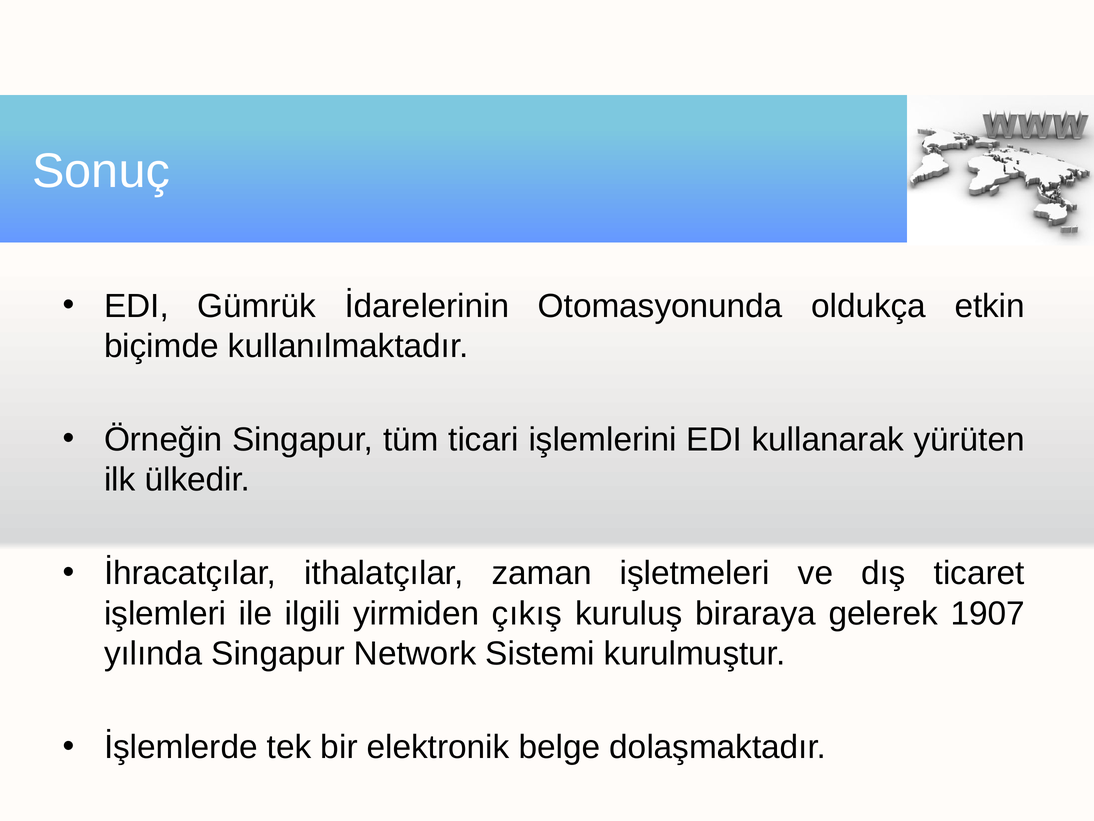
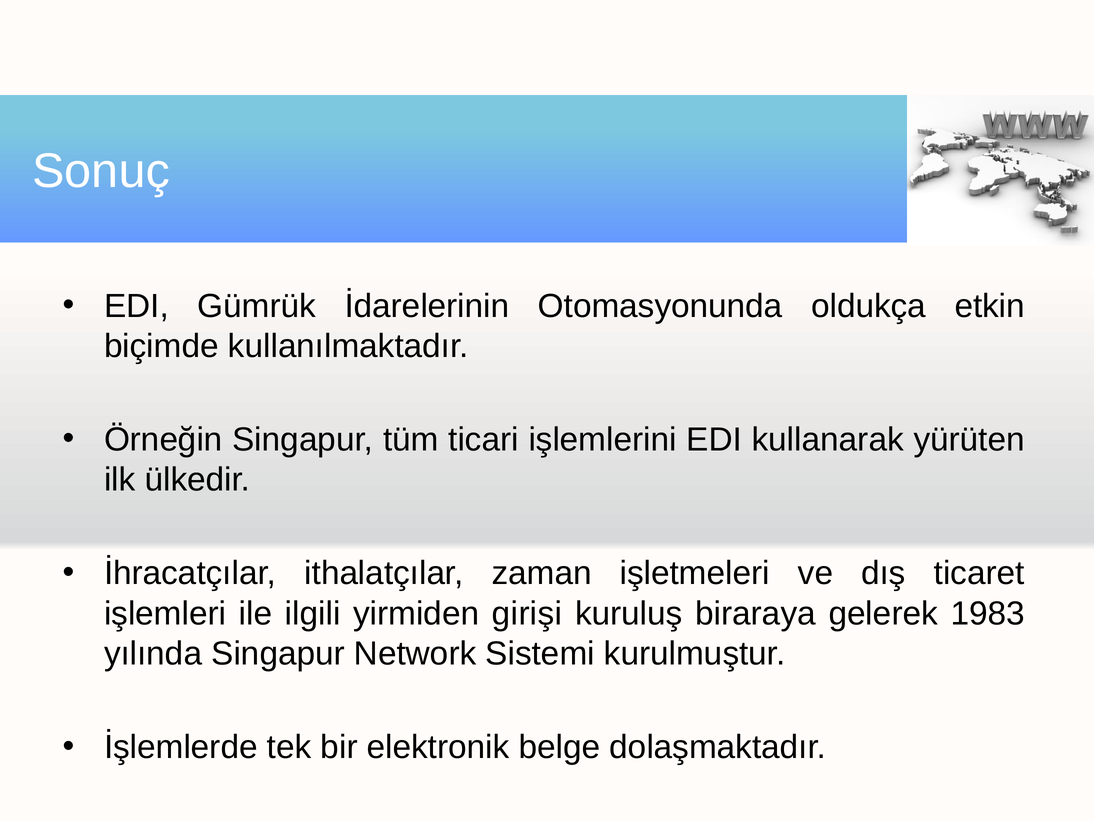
çıkış: çıkış -> girişi
1907: 1907 -> 1983
